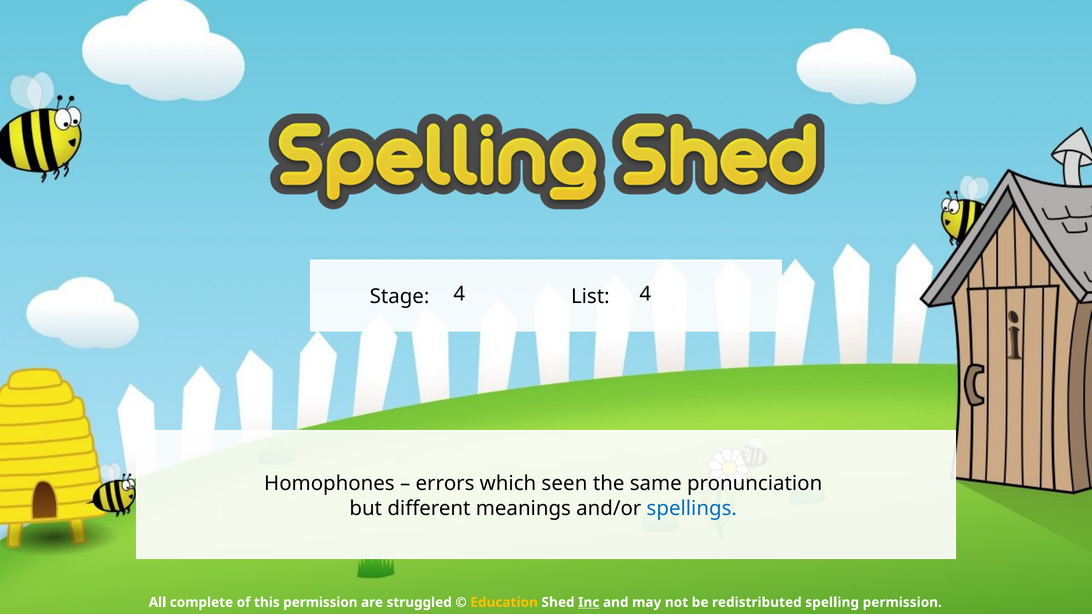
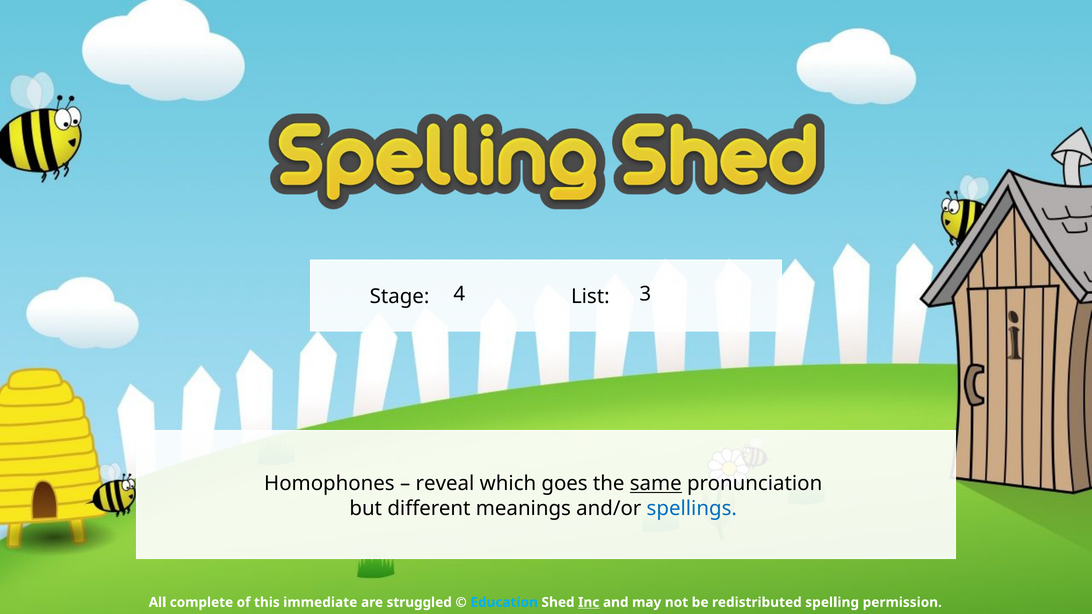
4 4: 4 -> 3
errors: errors -> reveal
seen: seen -> goes
same underline: none -> present
this permission: permission -> immediate
Education colour: yellow -> light blue
